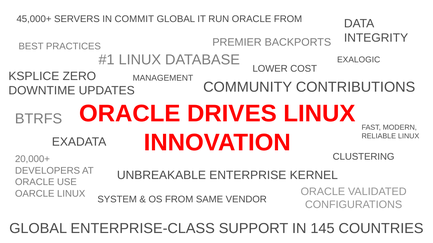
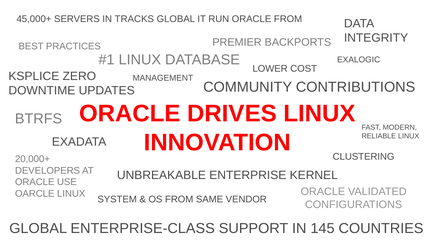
COMMIT: COMMIT -> TRACKS
